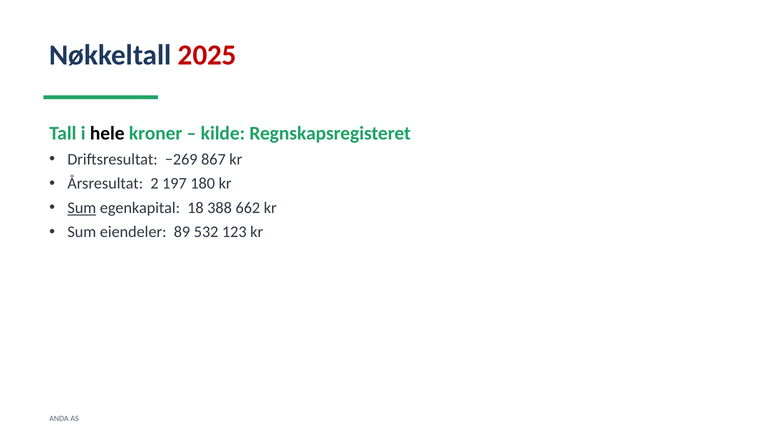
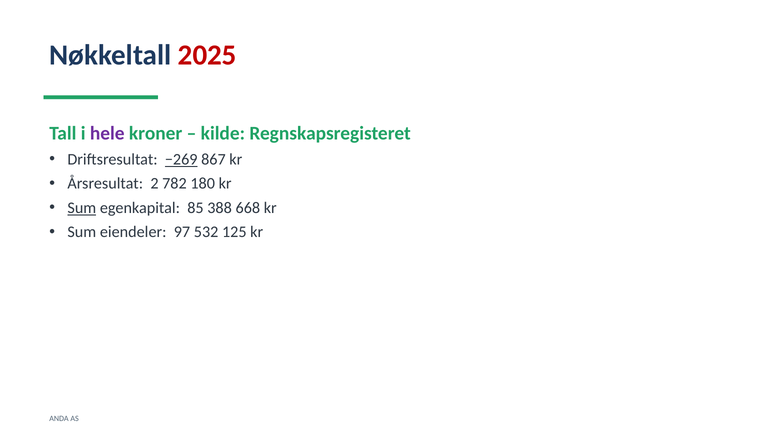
hele colour: black -> purple
−269 underline: none -> present
197: 197 -> 782
18: 18 -> 85
662: 662 -> 668
89: 89 -> 97
123: 123 -> 125
